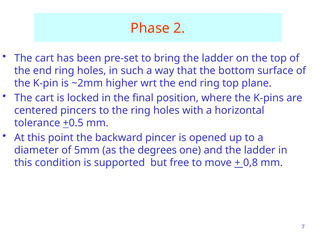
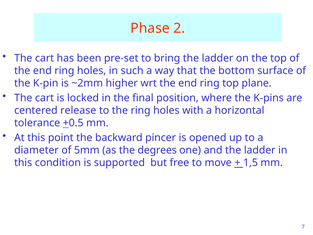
pincers: pincers -> release
0,8: 0,8 -> 1,5
